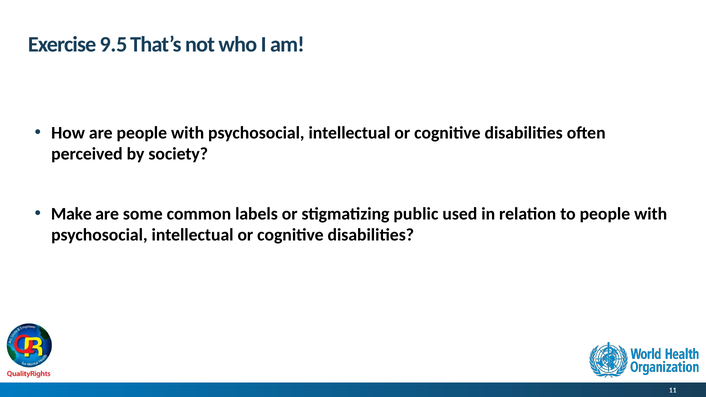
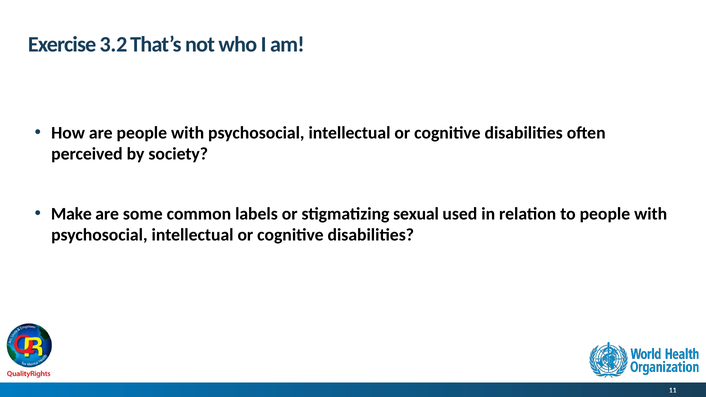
9.5: 9.5 -> 3.2
public: public -> sexual
